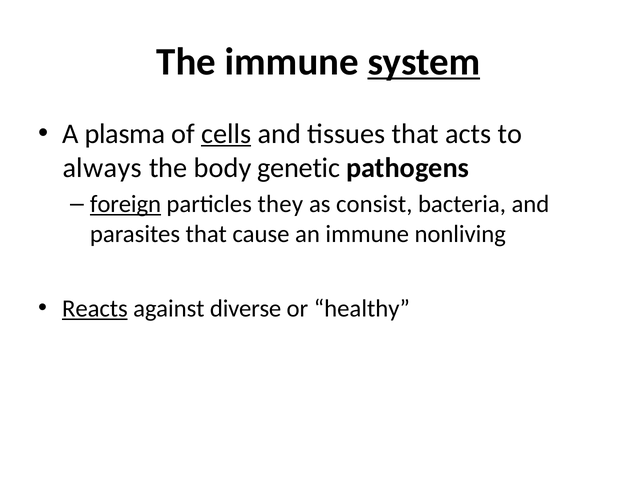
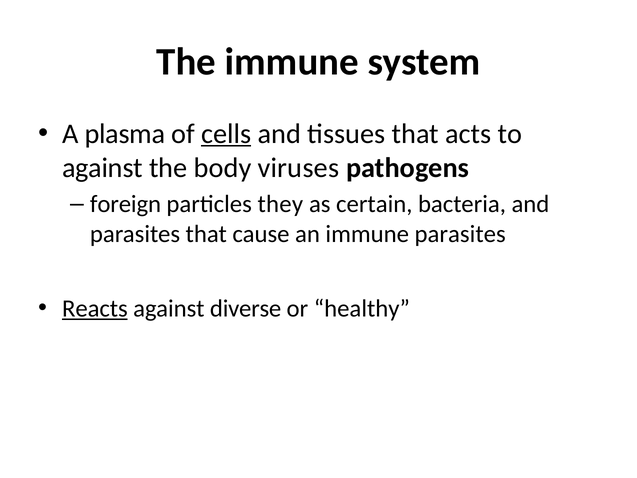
system underline: present -> none
always at (102, 168): always -> against
genetic: genetic -> viruses
foreign underline: present -> none
consist: consist -> certain
immune nonliving: nonliving -> parasites
